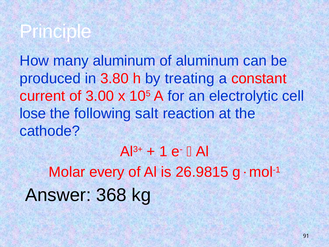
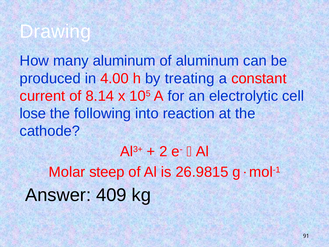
Principle: Principle -> Drawing
3.80: 3.80 -> 4.00
3.00: 3.00 -> 8.14
salt: salt -> into
1: 1 -> 2
every: every -> steep
368: 368 -> 409
